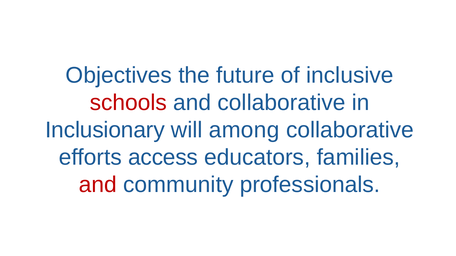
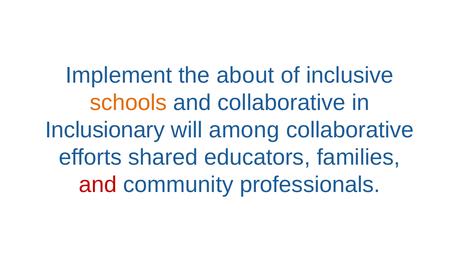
Objectives: Objectives -> Implement
future: future -> about
schools colour: red -> orange
access: access -> shared
